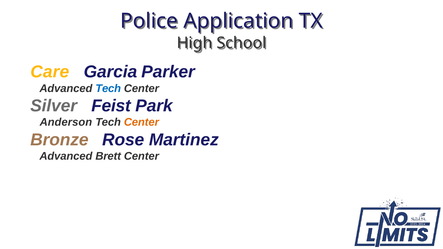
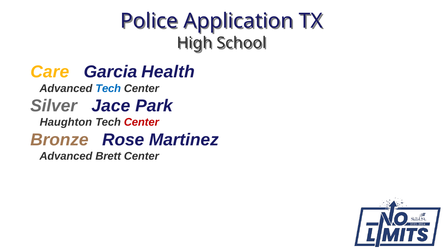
Parker: Parker -> Health
Feist: Feist -> Jace
Anderson: Anderson -> Haughton
Center at (141, 122) colour: orange -> red
